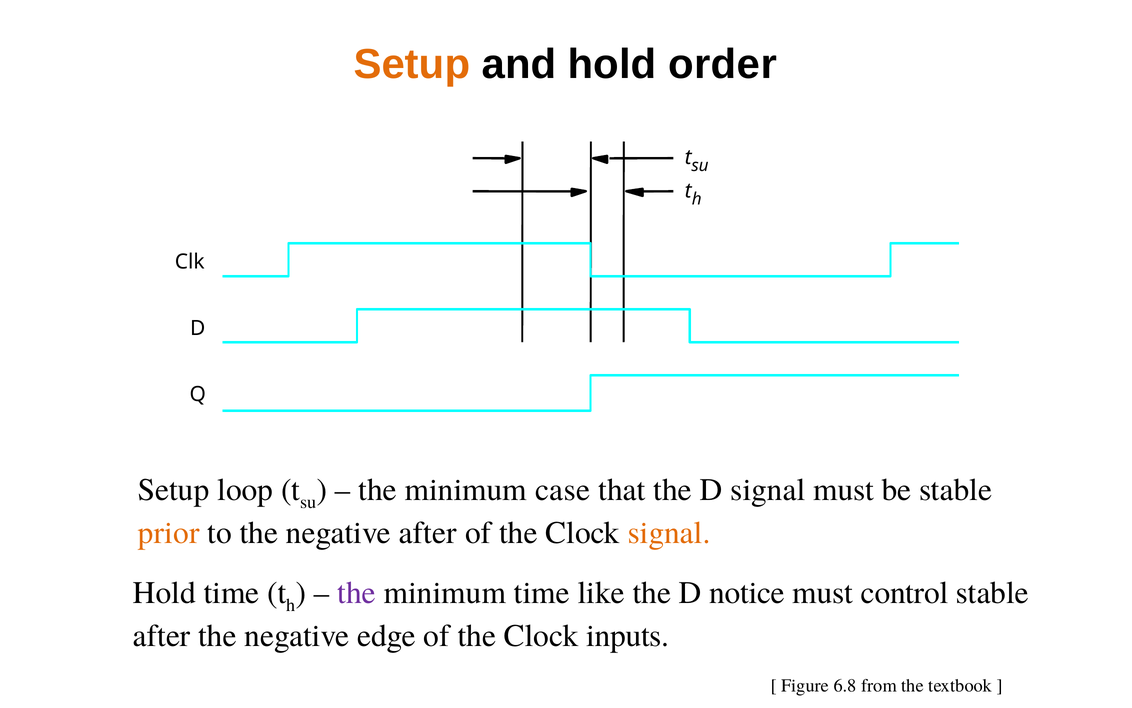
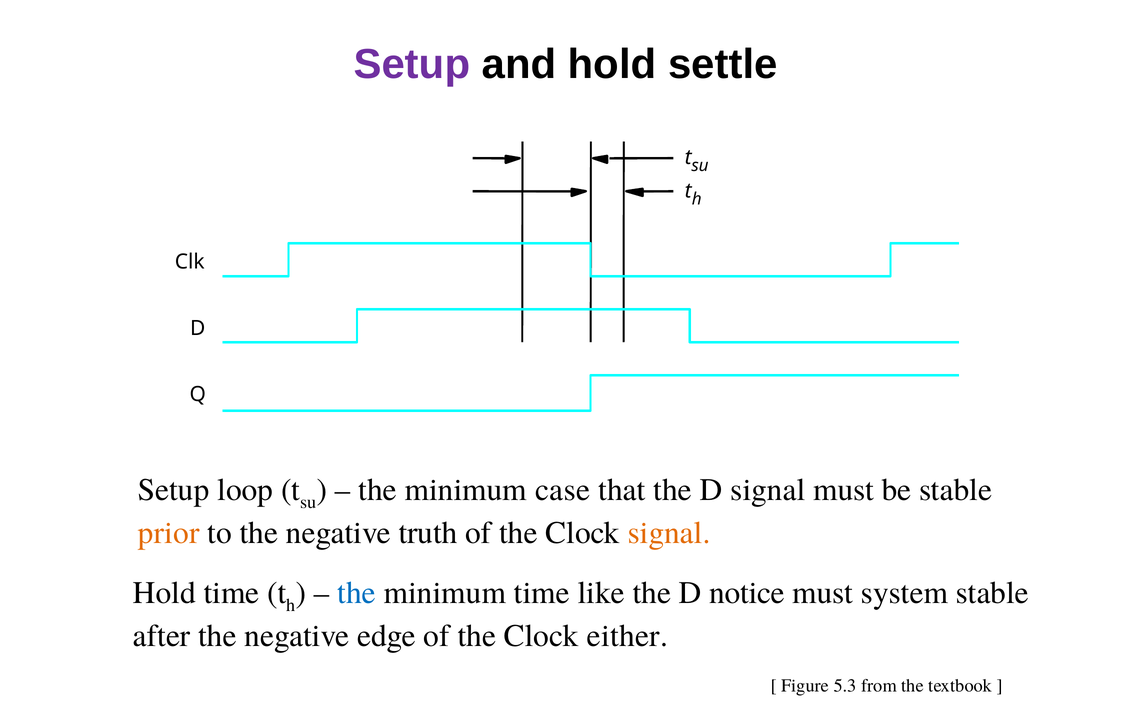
Setup at (412, 64) colour: orange -> purple
order: order -> settle
negative after: after -> truth
the at (357, 592) colour: purple -> blue
control: control -> system
inputs: inputs -> either
6.8: 6.8 -> 5.3
